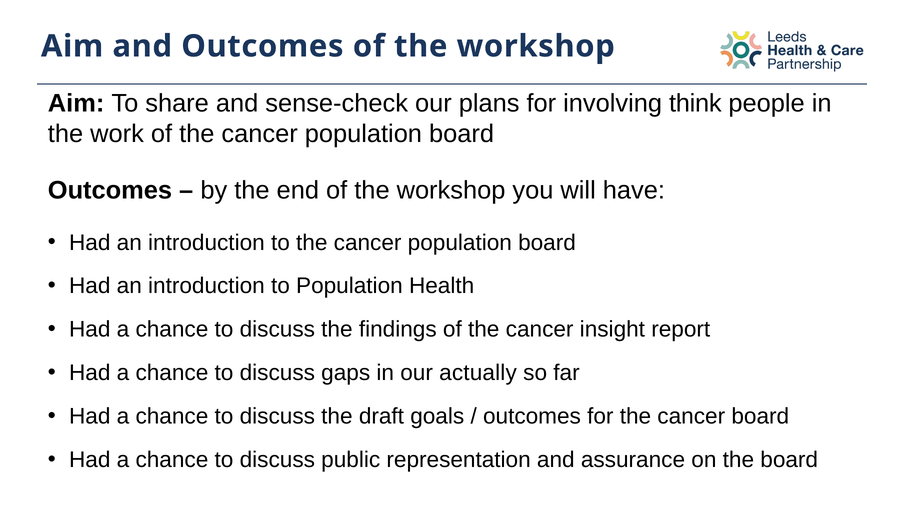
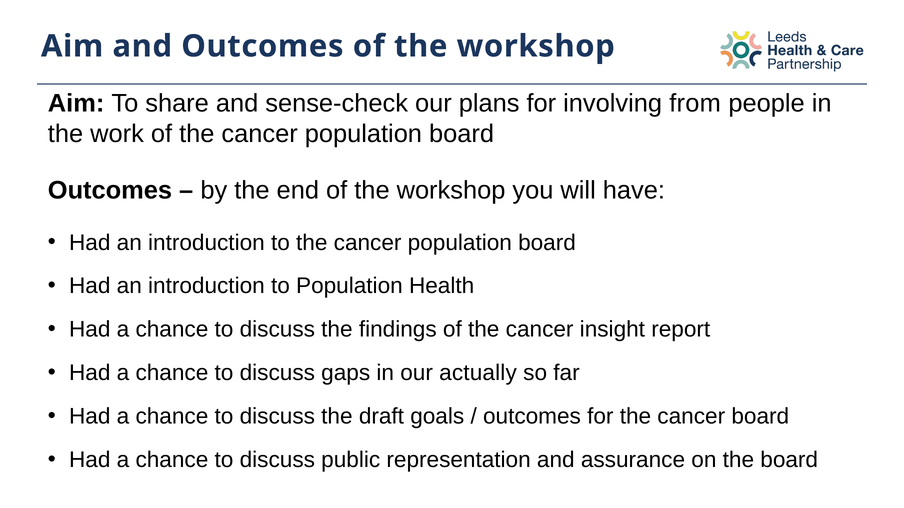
think: think -> from
